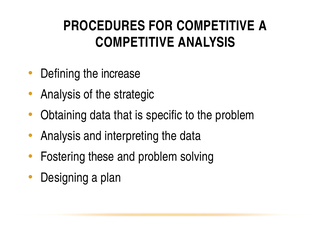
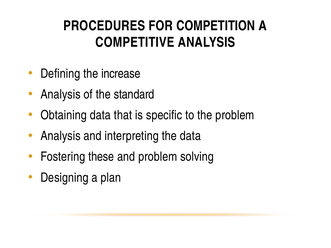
FOR COMPETITIVE: COMPETITIVE -> COMPETITION
strategic: strategic -> standard
